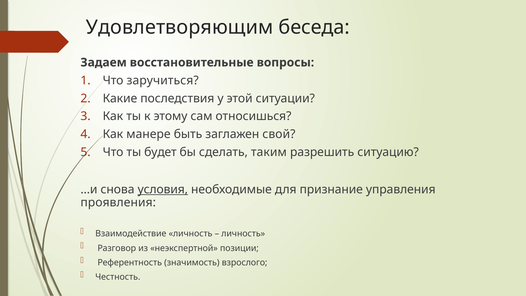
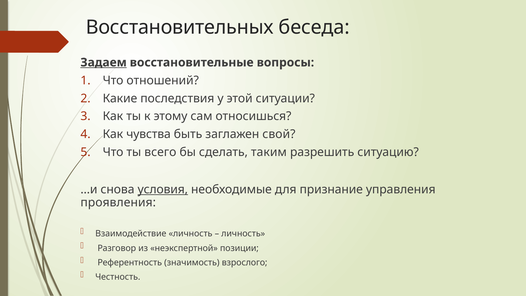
Удовлетворяющим: Удовлетворяющим -> Восстановительных
Задаем underline: none -> present
заручиться: заручиться -> отношений
манере: манере -> чувства
будет: будет -> всего
